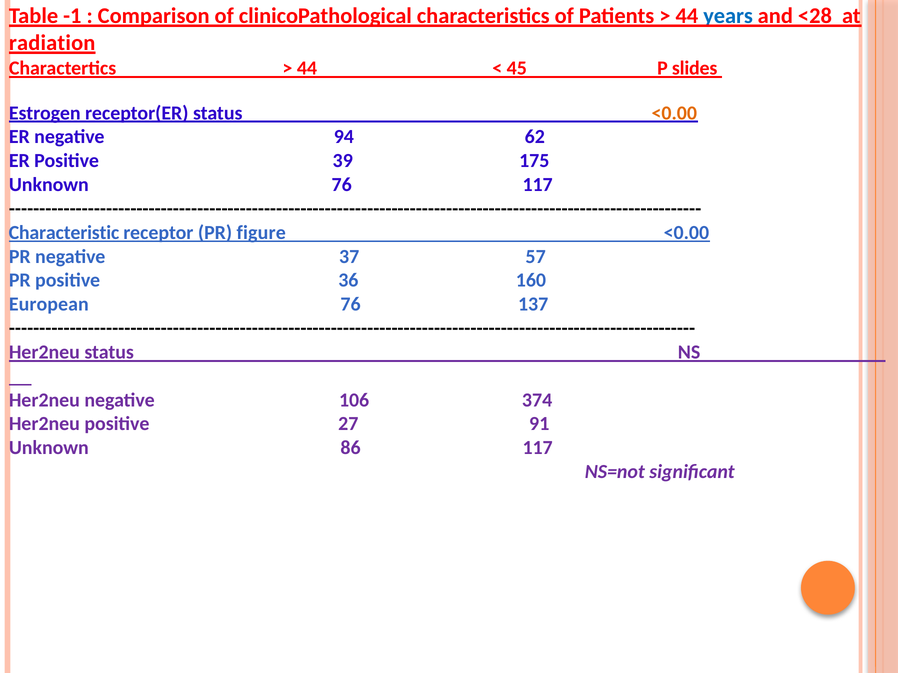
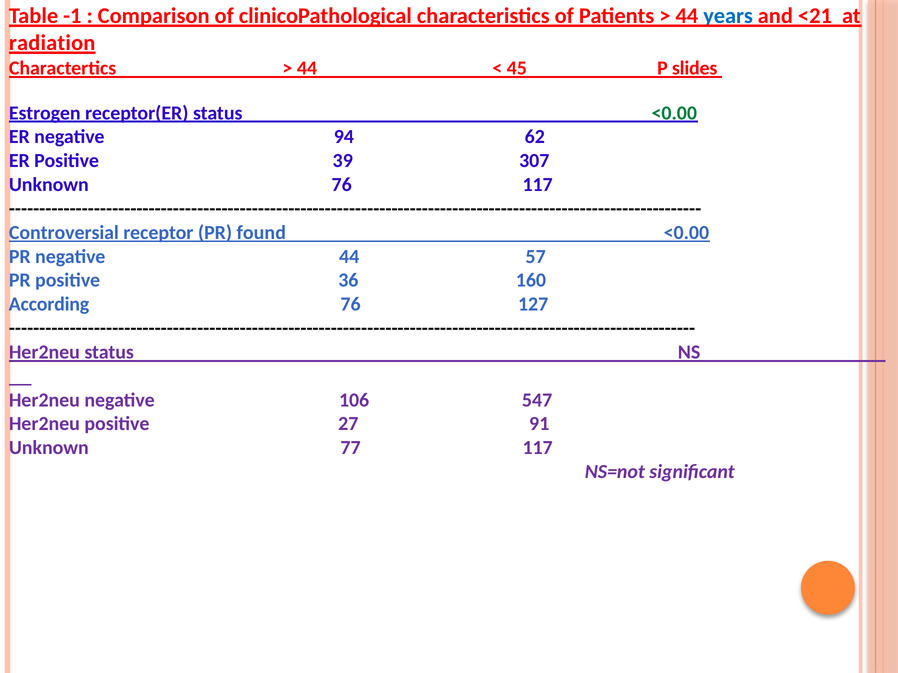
<28: <28 -> <21
<0.00 at (674, 113) colour: orange -> green
175: 175 -> 307
Characteristic: Characteristic -> Controversial
figure: figure -> found
negative 37: 37 -> 44
European: European -> According
137: 137 -> 127
374: 374 -> 547
86: 86 -> 77
